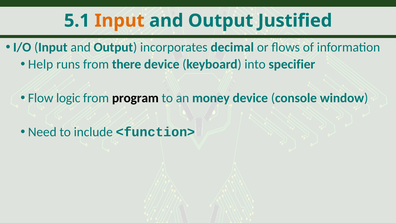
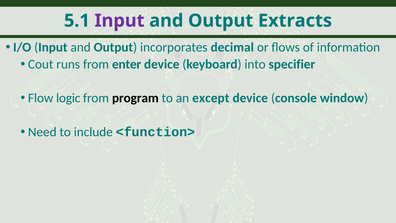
Input at (120, 21) colour: orange -> purple
Justified: Justified -> Extracts
Help: Help -> Cout
there: there -> enter
money: money -> except
